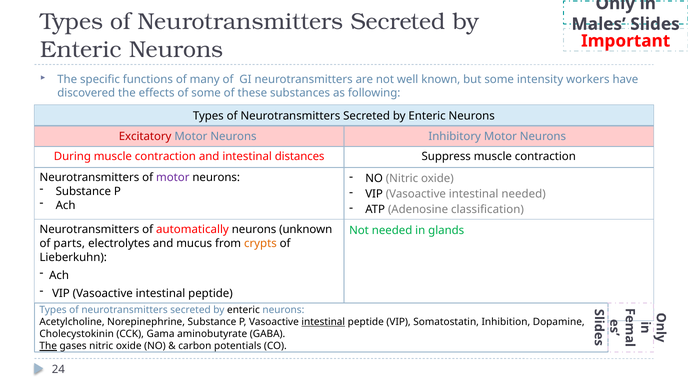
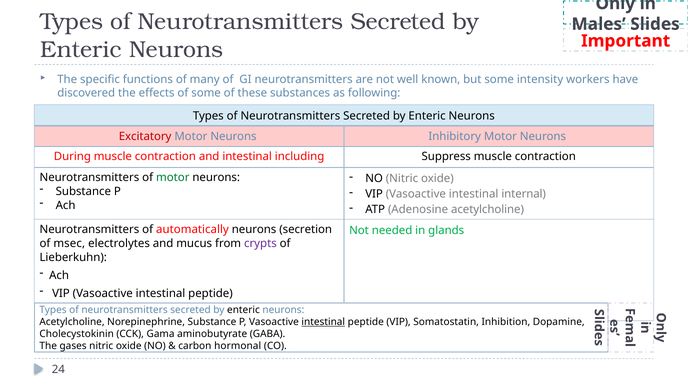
distances: distances -> including
motor at (173, 178) colour: purple -> green
intestinal needed: needed -> internal
Adenosine classification: classification -> acetylcholine
unknown: unknown -> secretion
parts: parts -> msec
crypts colour: orange -> purple
The at (48, 346) underline: present -> none
potentials: potentials -> hormonal
